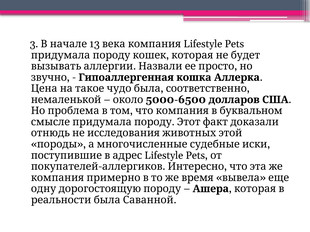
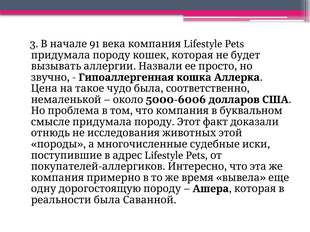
13: 13 -> 91
5000-6500: 5000-6500 -> 5000-6006
